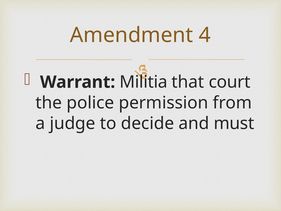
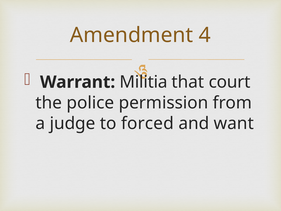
decide: decide -> forced
must: must -> want
